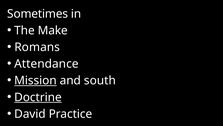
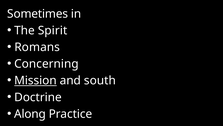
Make: Make -> Spirit
Attendance: Attendance -> Concerning
Doctrine underline: present -> none
David: David -> Along
